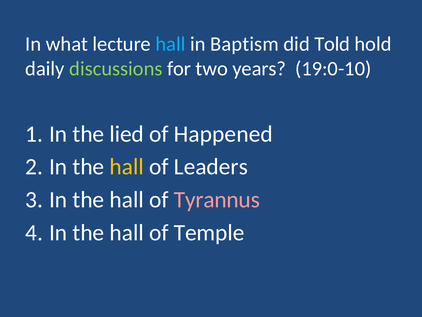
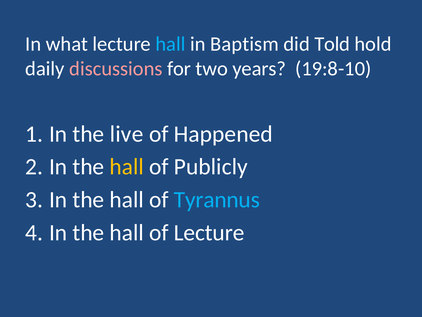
discussions colour: light green -> pink
19:0-10: 19:0-10 -> 19:8-10
lied: lied -> live
Leaders: Leaders -> Publicly
Tyrannus colour: pink -> light blue
of Temple: Temple -> Lecture
